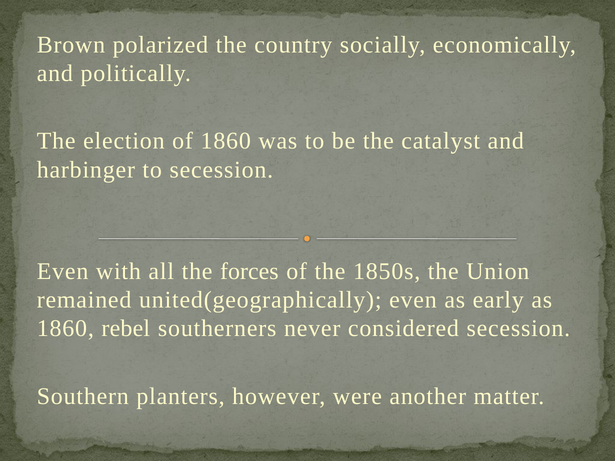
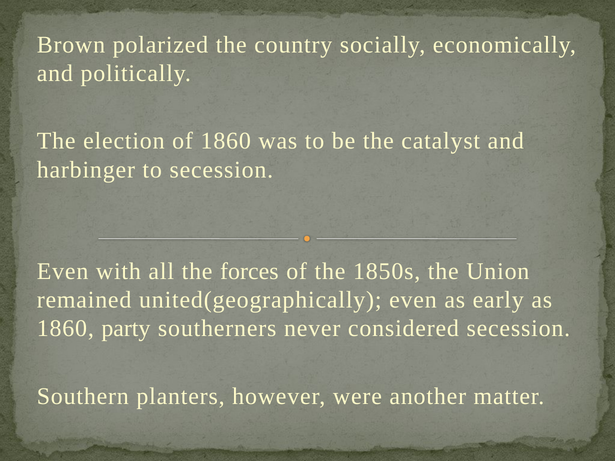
rebel: rebel -> party
